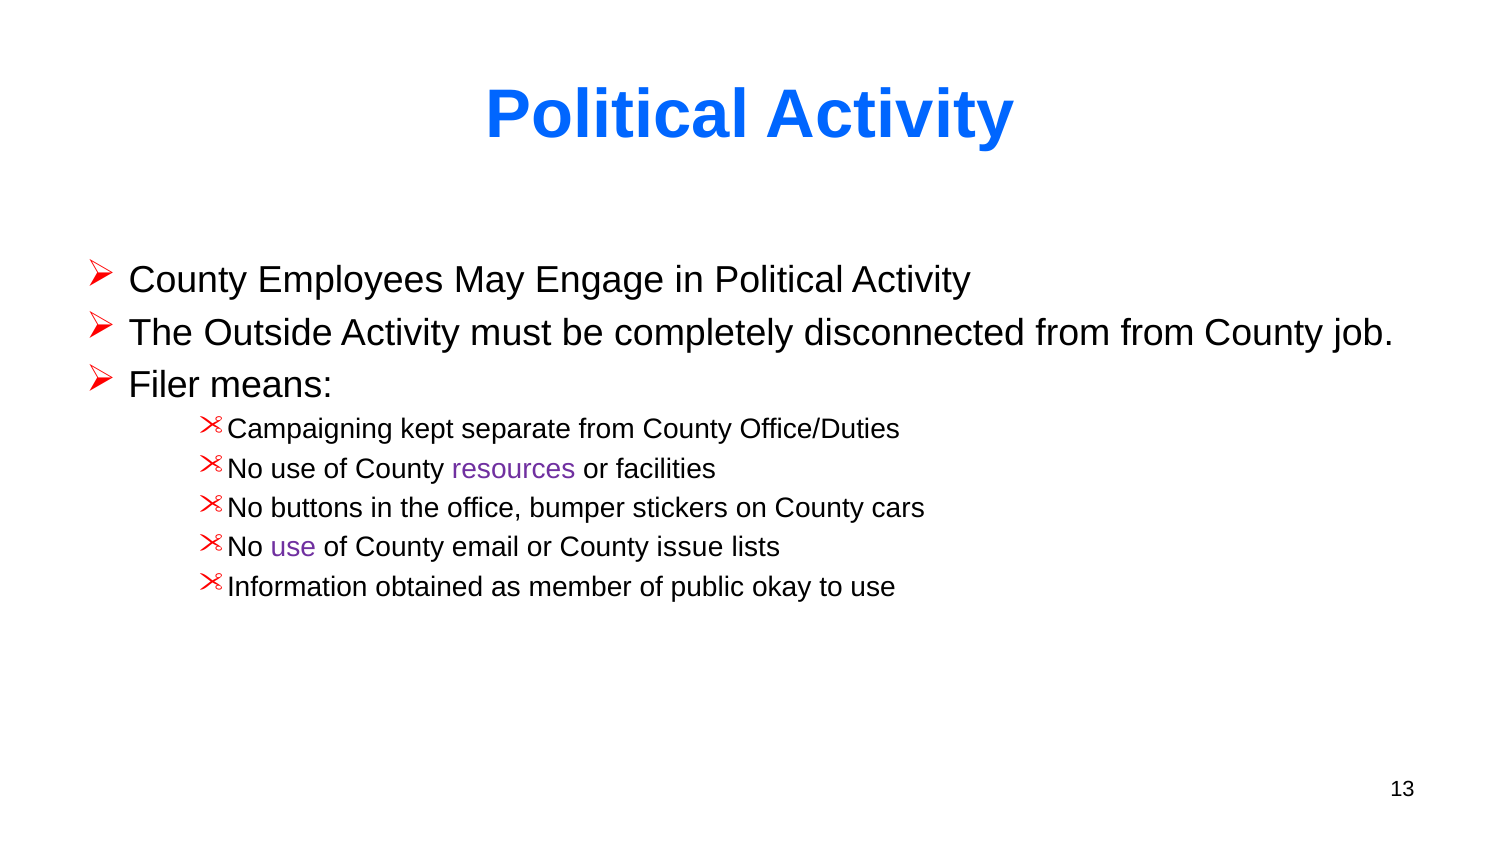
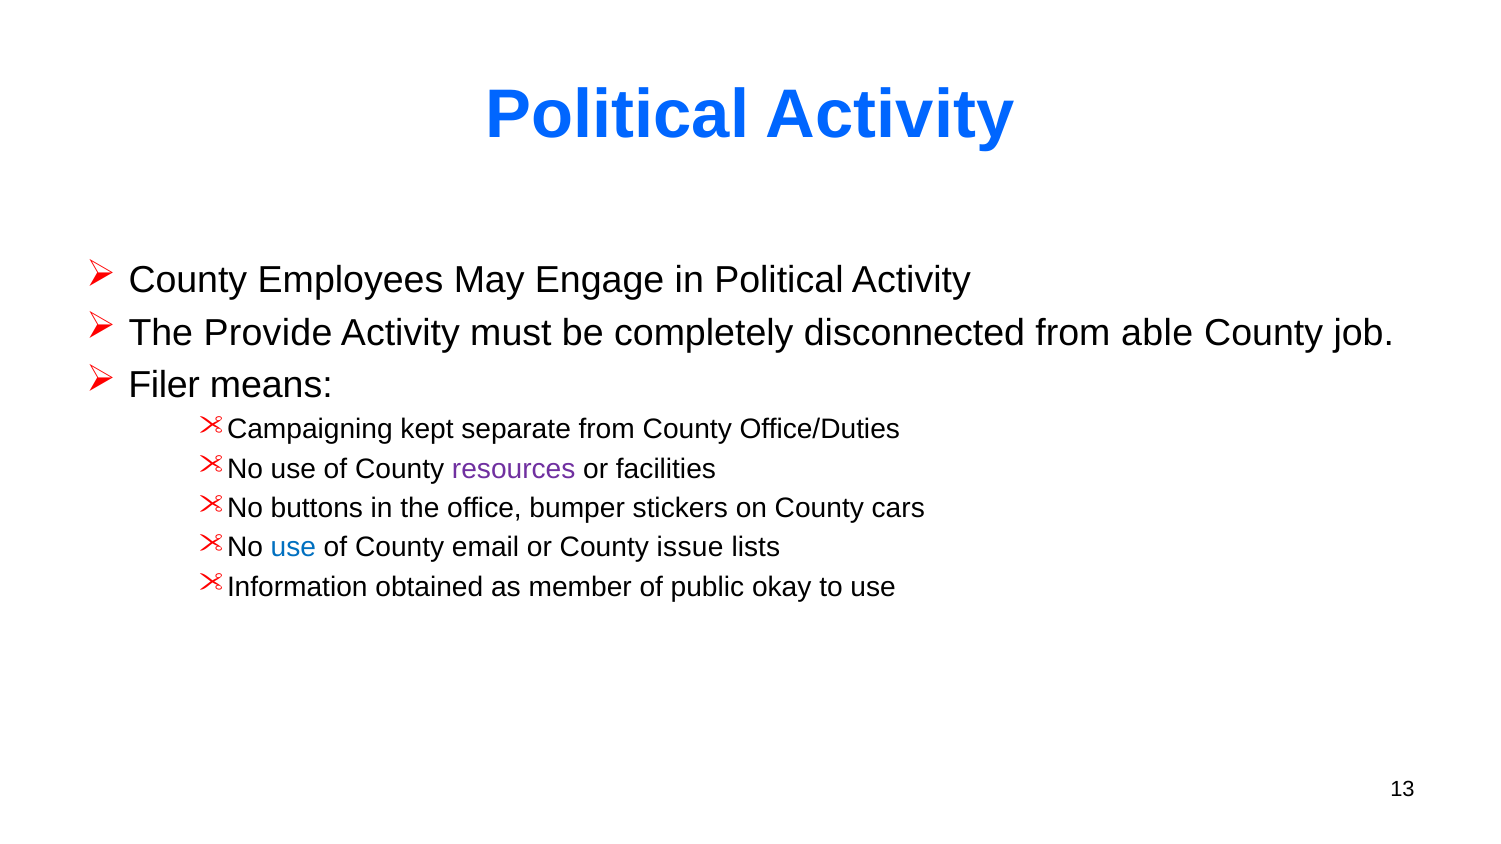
Outside: Outside -> Provide
from from: from -> able
use at (293, 548) colour: purple -> blue
